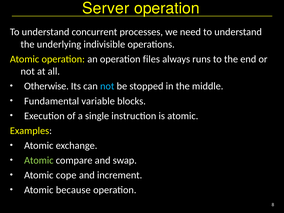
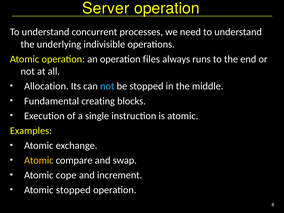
Otherwise: Otherwise -> Allocation
variable: variable -> creating
Atomic at (39, 160) colour: light green -> yellow
Atomic because: because -> stopped
